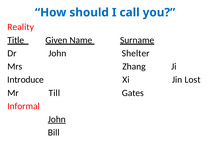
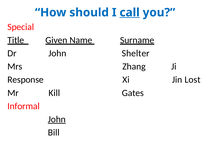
call underline: none -> present
Reality: Reality -> Special
Introduce: Introduce -> Response
Till: Till -> Kill
